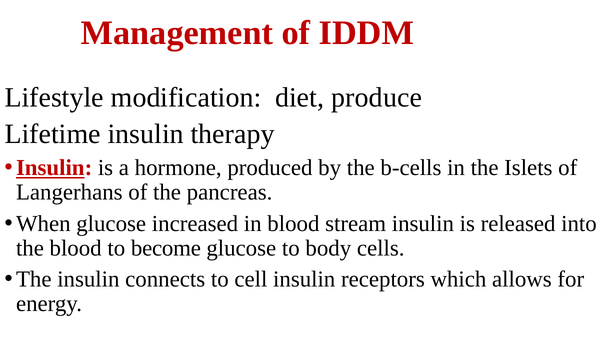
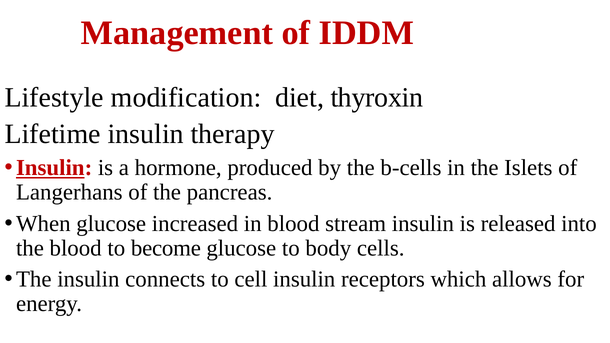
produce: produce -> thyroxin
